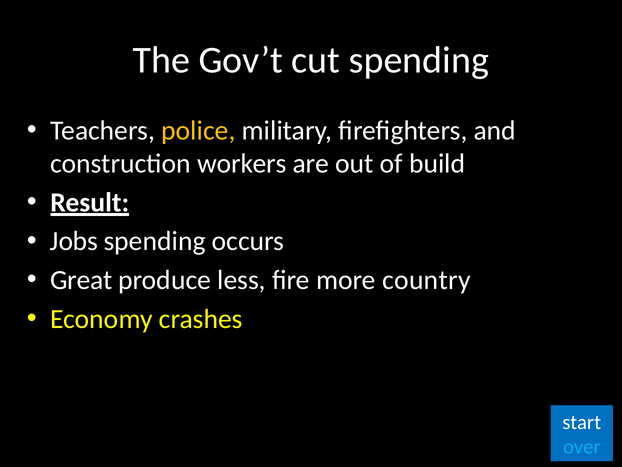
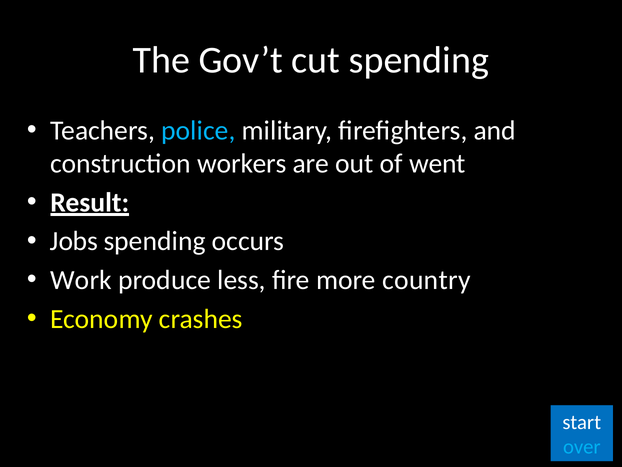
police colour: yellow -> light blue
build: build -> went
Great: Great -> Work
